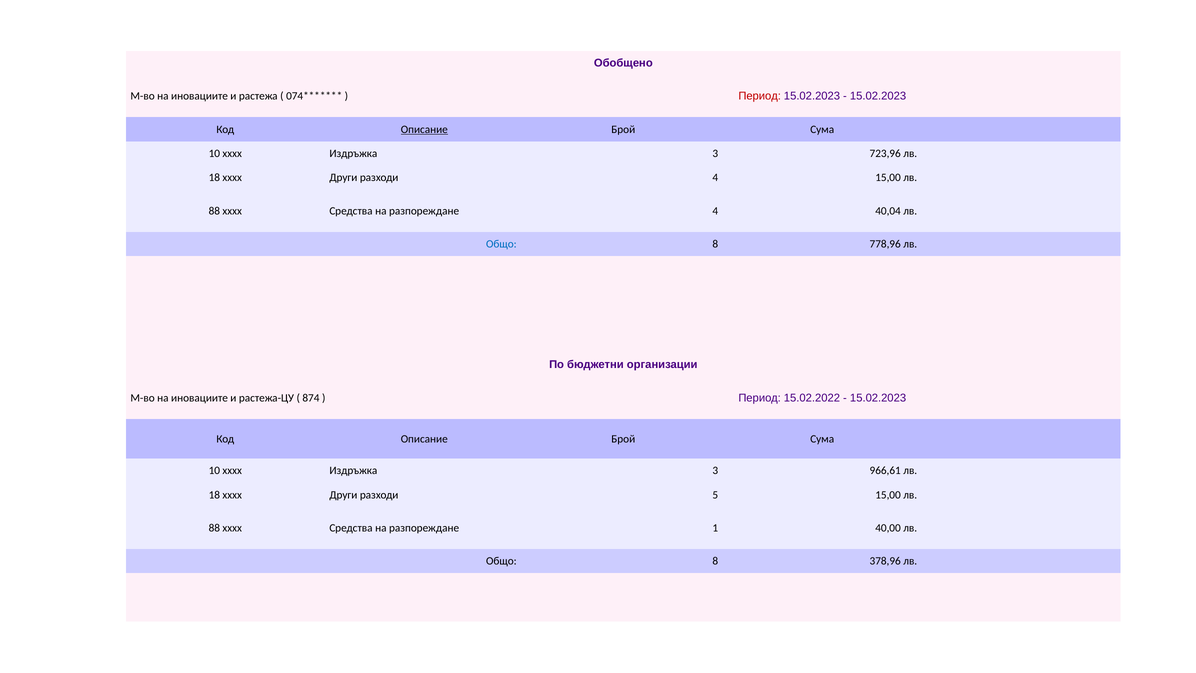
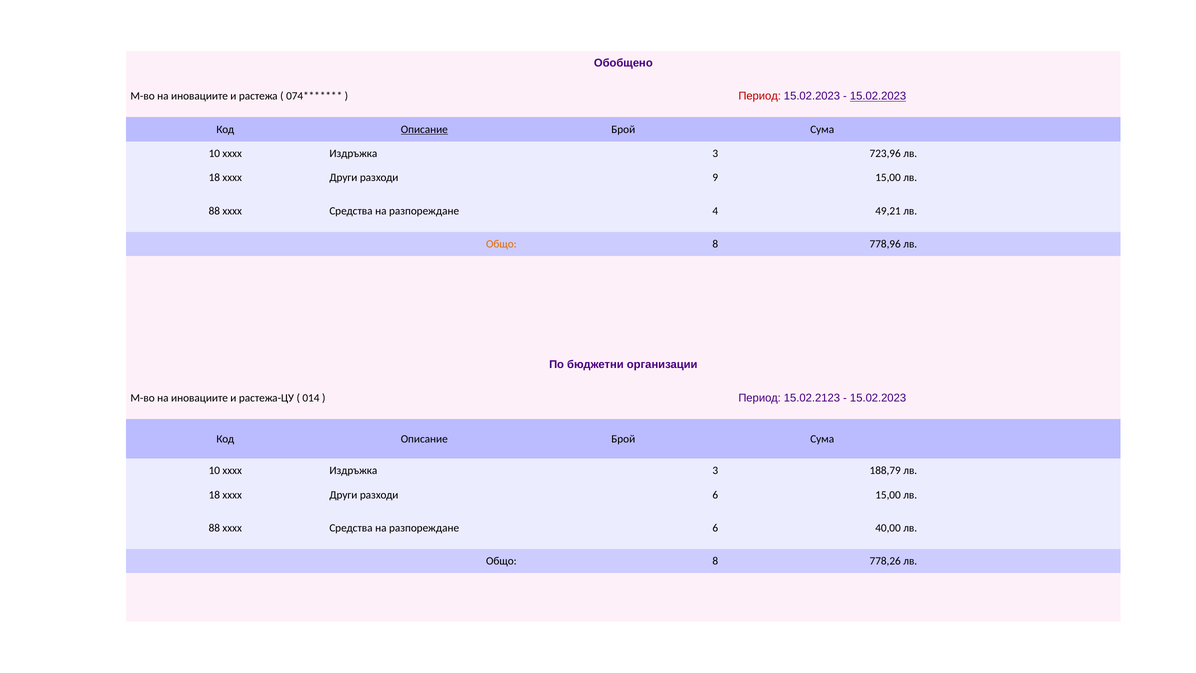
15.02.2023 at (878, 96) underline: none -> present
разходи 4: 4 -> 9
40,04: 40,04 -> 49,21
Общо at (501, 244) colour: blue -> orange
874: 874 -> 014
15.02.2022: 15.02.2022 -> 15.02.2123
966,61: 966,61 -> 188,79
разходи 5: 5 -> 6
разпореждане 1: 1 -> 6
378,96: 378,96 -> 778,26
